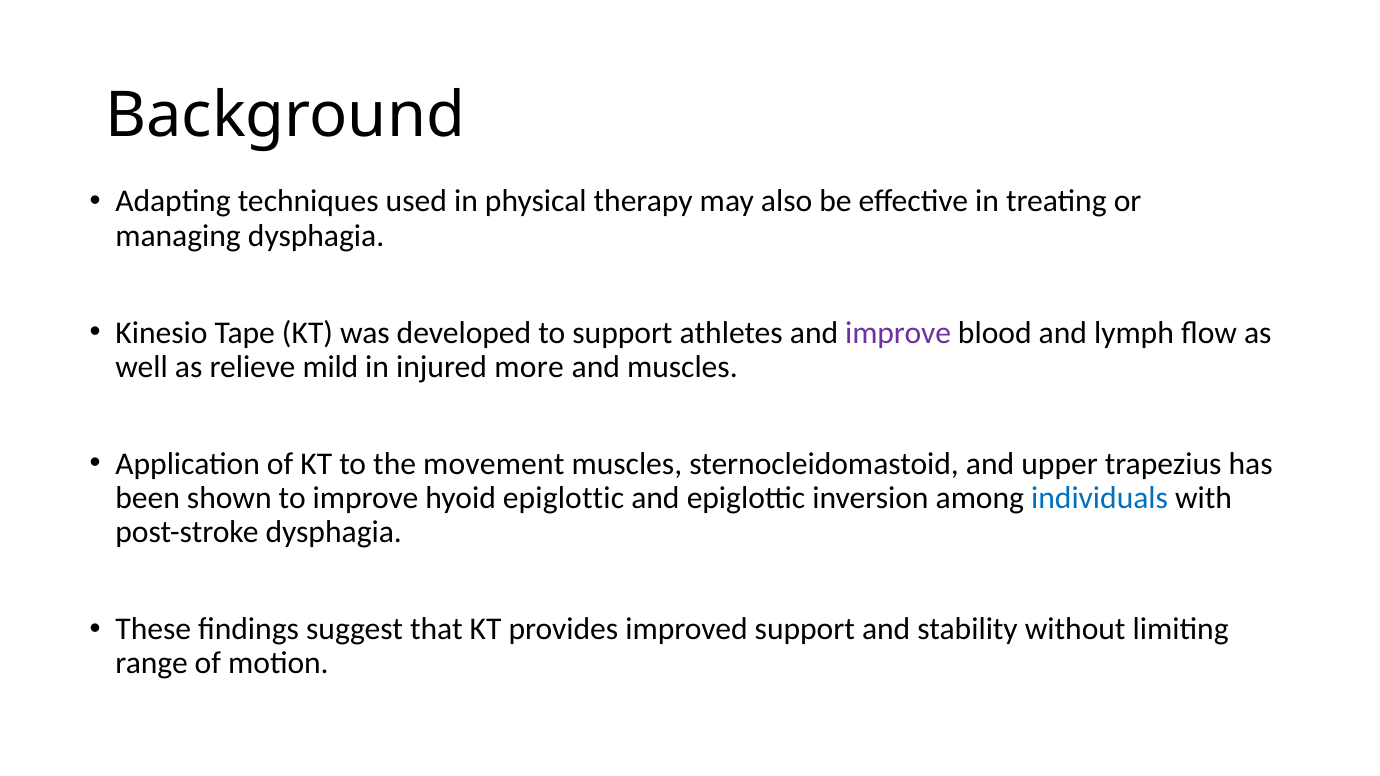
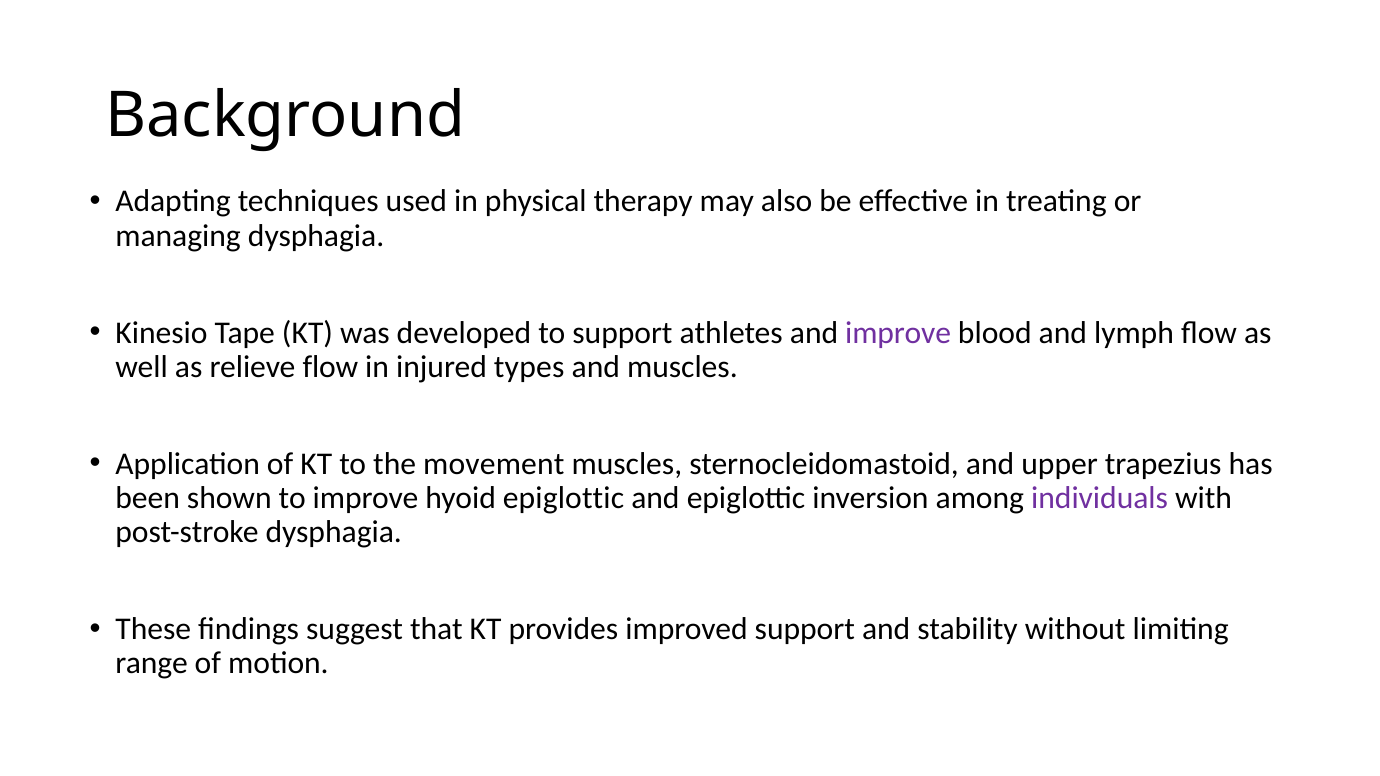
relieve mild: mild -> flow
more: more -> types
individuals colour: blue -> purple
